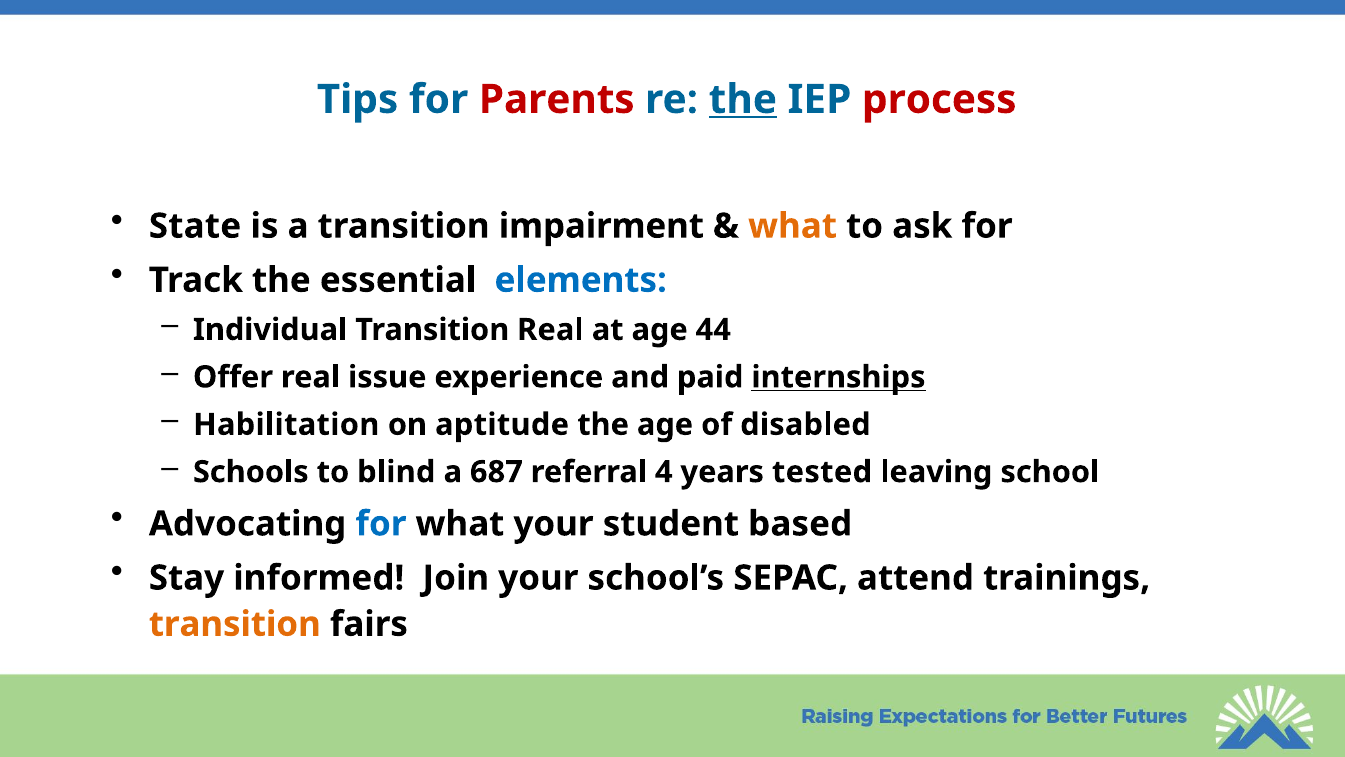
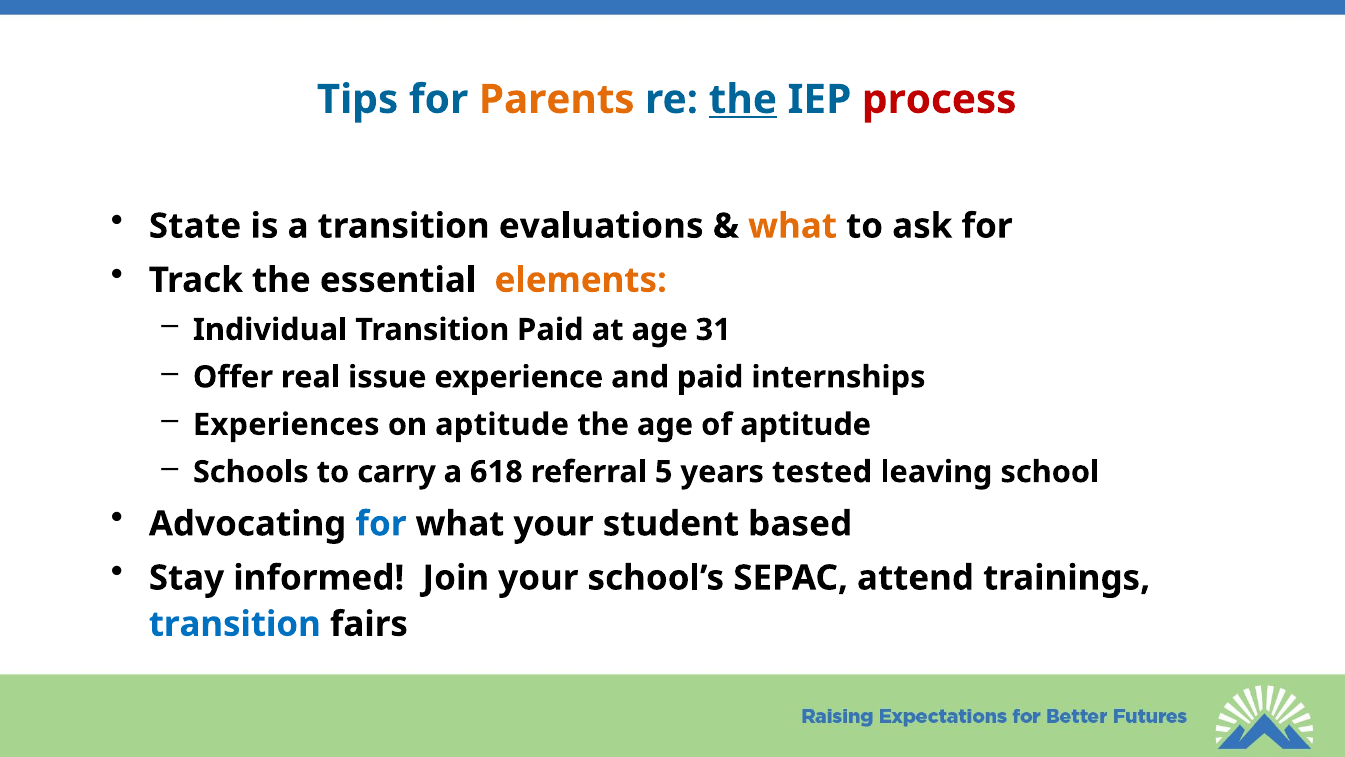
Parents colour: red -> orange
impairment: impairment -> evaluations
elements colour: blue -> orange
Transition Real: Real -> Paid
44: 44 -> 31
internships underline: present -> none
Habilitation: Habilitation -> Experiences
of disabled: disabled -> aptitude
blind: blind -> carry
687: 687 -> 618
4: 4 -> 5
transition at (235, 624) colour: orange -> blue
